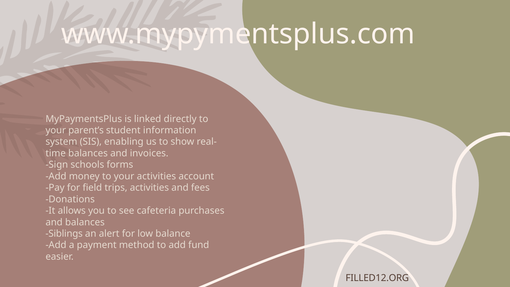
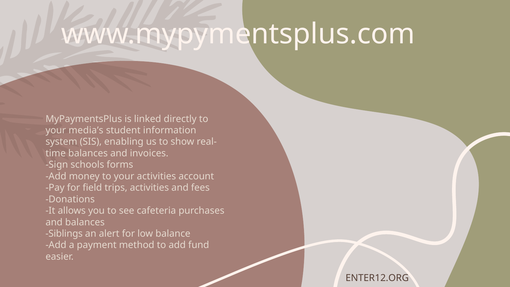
parent’s: parent’s -> media’s
FILLED12.ORG: FILLED12.ORG -> ENTER12.ORG
